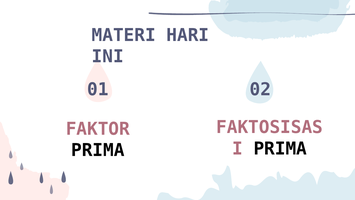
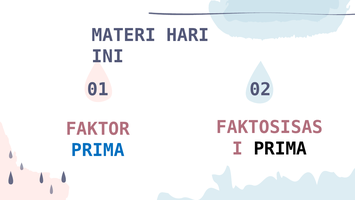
PRIMA at (98, 150) colour: black -> blue
